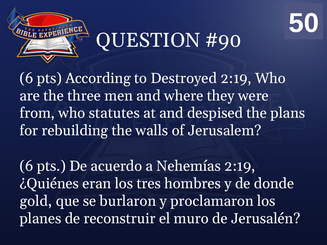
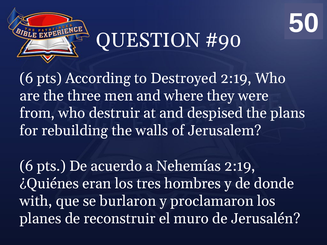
statutes: statutes -> destruir
gold: gold -> with
